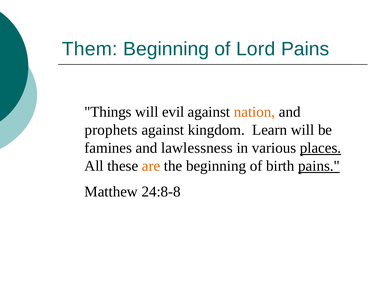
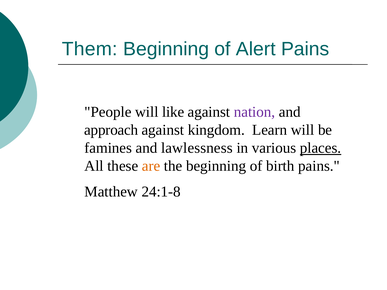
Lord: Lord -> Alert
Things: Things -> People
evil: evil -> like
nation colour: orange -> purple
prophets: prophets -> approach
pains at (319, 166) underline: present -> none
24:8-8: 24:8-8 -> 24:1-8
